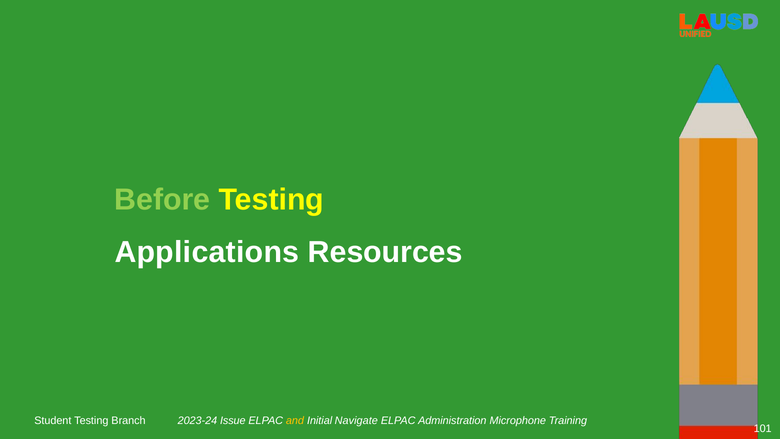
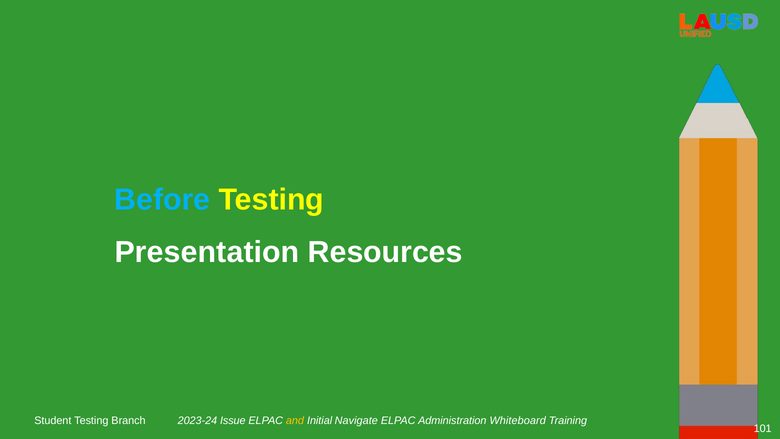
Before colour: light green -> light blue
Applications: Applications -> Presentation
Microphone: Microphone -> Whiteboard
